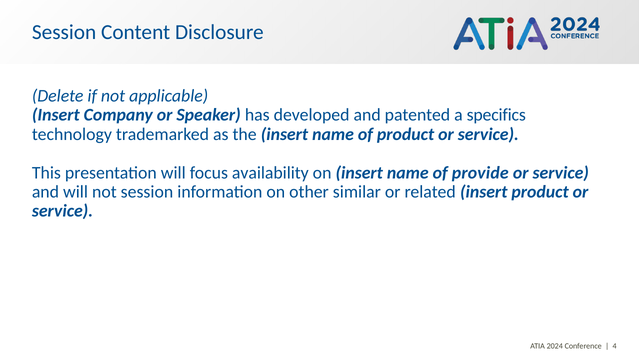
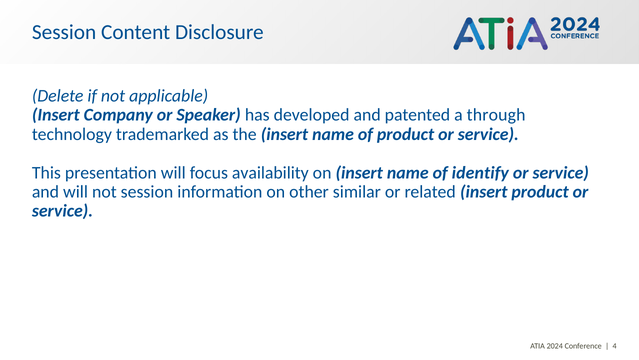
specifics: specifics -> through
provide: provide -> identify
